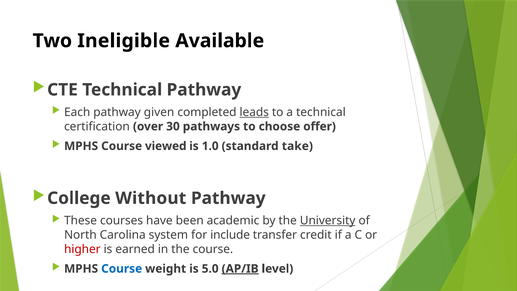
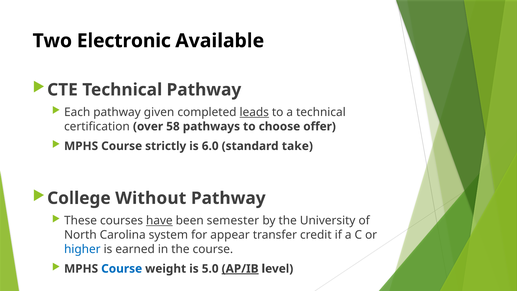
Ineligible: Ineligible -> Electronic
30: 30 -> 58
viewed: viewed -> strictly
1.0: 1.0 -> 6.0
have underline: none -> present
academic: academic -> semester
University underline: present -> none
include: include -> appear
higher colour: red -> blue
